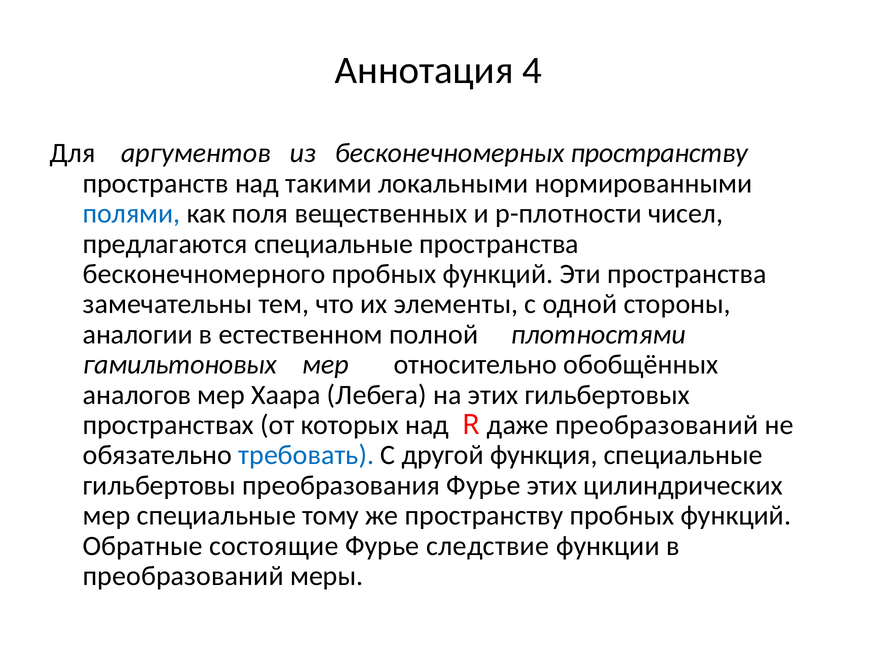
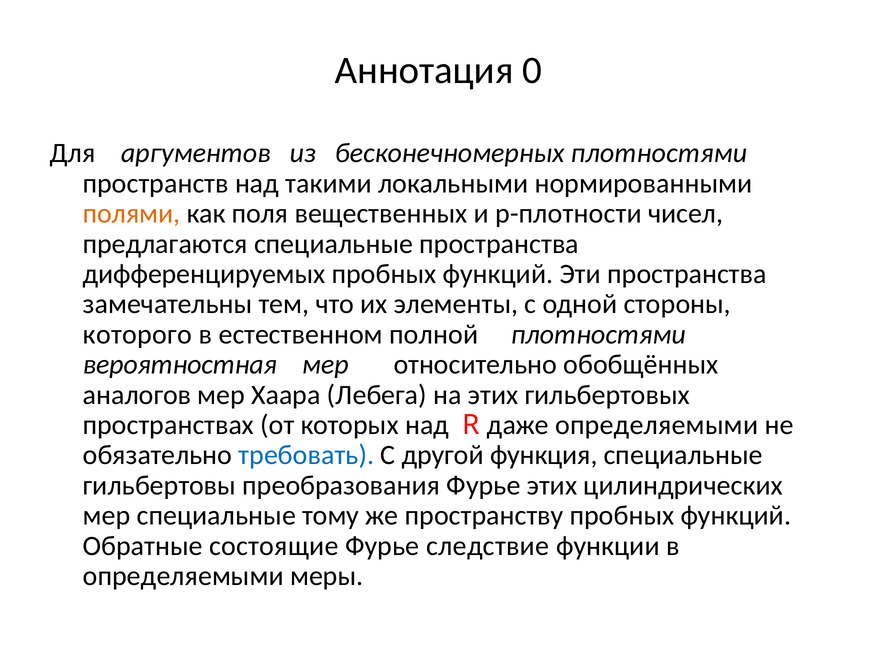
4: 4 -> 0
бесконечномерных пространству: пространству -> плотностями
полями colour: blue -> orange
бесконечномерного: бесконечномерного -> дифференцируемых
аналогии: аналогии -> которого
гамильтоновых: гамильтоновых -> вероятностная
даже преобразований: преобразований -> определяемыми
преобразований at (183, 577): преобразований -> определяемыми
